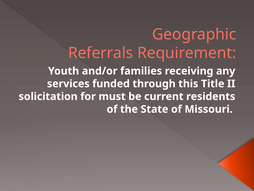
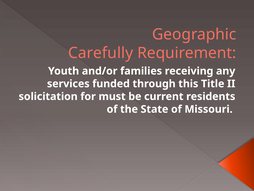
Referrals: Referrals -> Carefully
